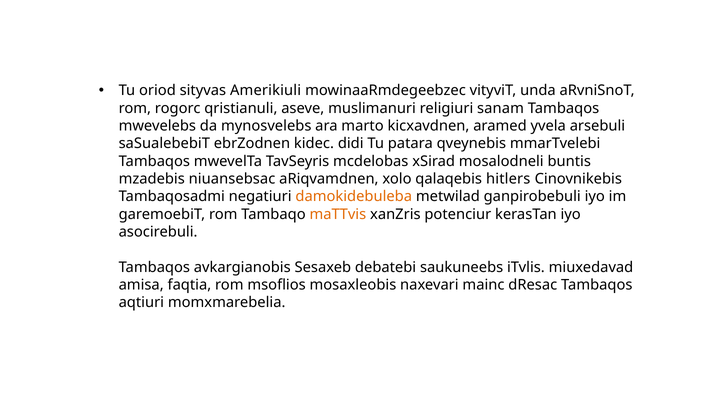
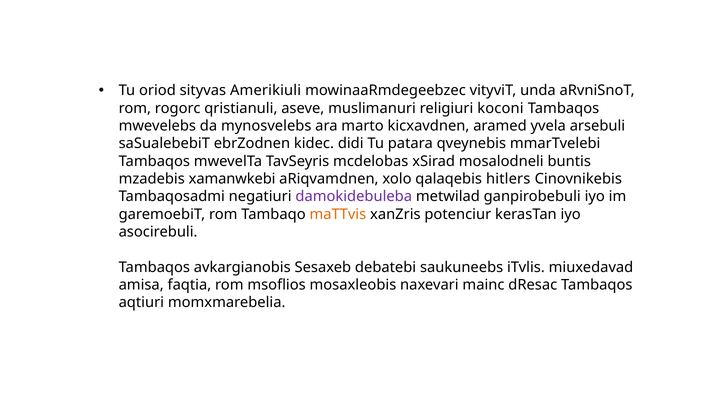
sanam: sanam -> koconi
niuansebsac: niuansebsac -> xamanwkebi
damokidebuleba colour: orange -> purple
